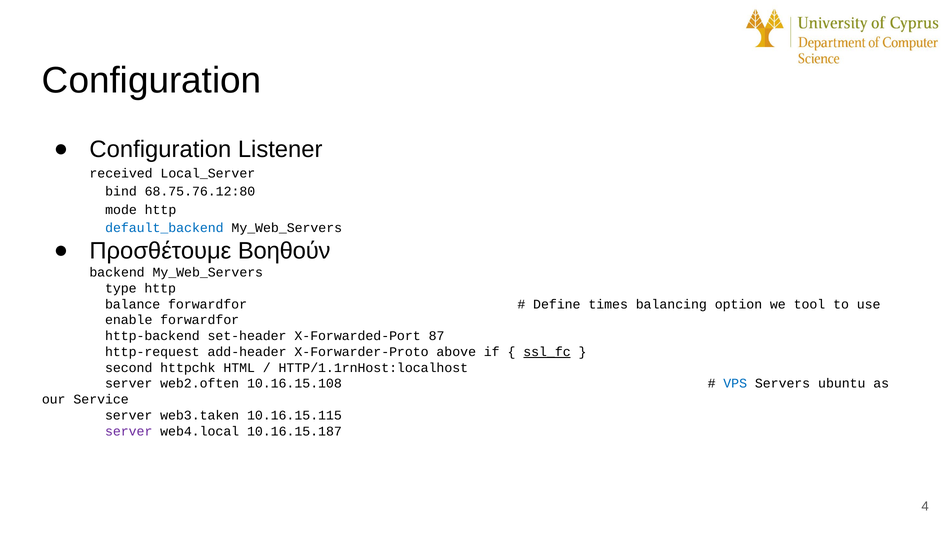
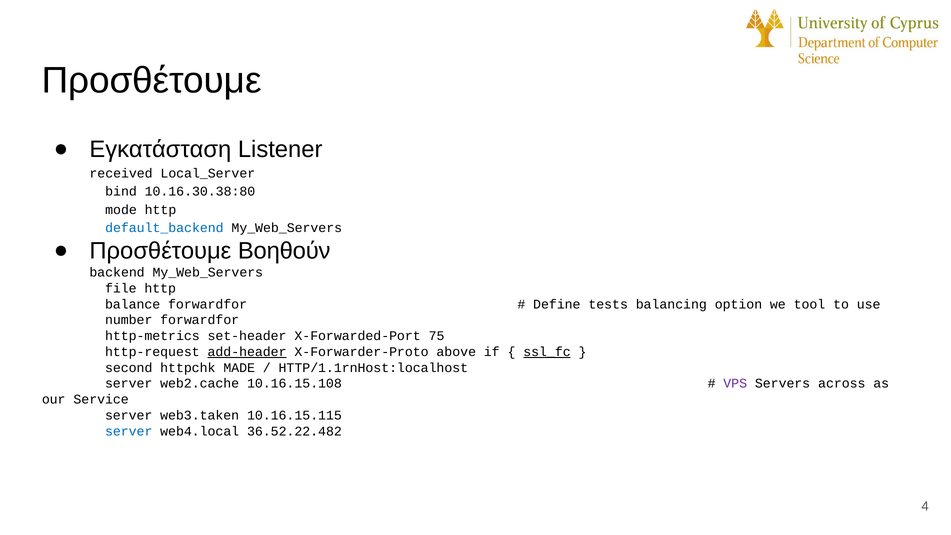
Configuration at (152, 81): Configuration -> Προσθέτουμε
Configuration at (160, 150): Configuration -> Εγκατάσταση
68.75.76.12:80: 68.75.76.12:80 -> 10.16.30.38:80
type: type -> file
times: times -> tests
enable: enable -> number
http-backend: http-backend -> http-metrics
87: 87 -> 75
add-header underline: none -> present
HTML: HTML -> MADE
web2.often: web2.often -> web2.cache
VPS colour: blue -> purple
ubuntu: ubuntu -> across
server at (129, 431) colour: purple -> blue
10.16.15.187: 10.16.15.187 -> 36.52.22.482
